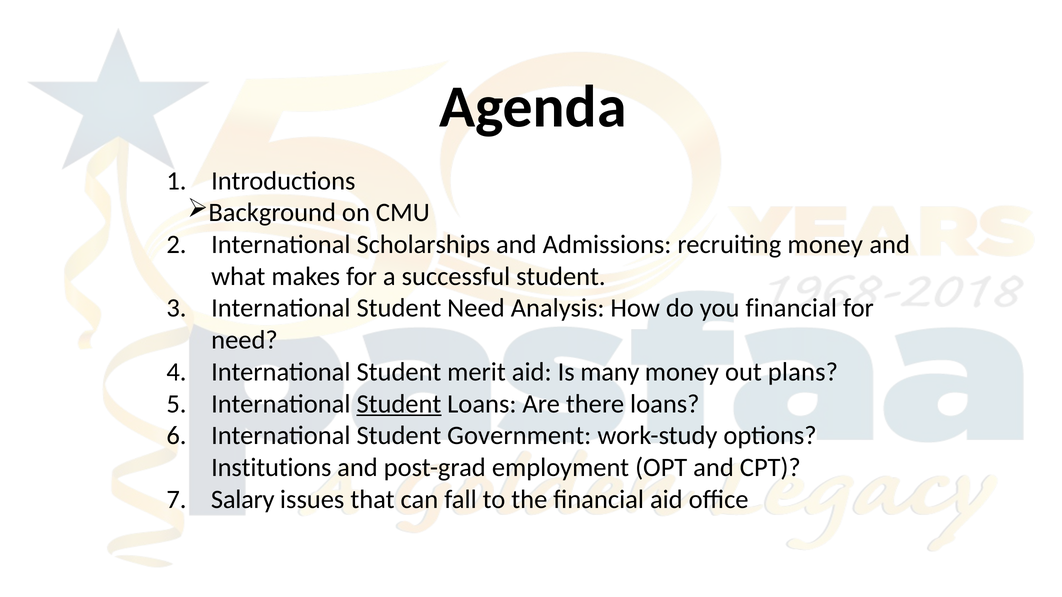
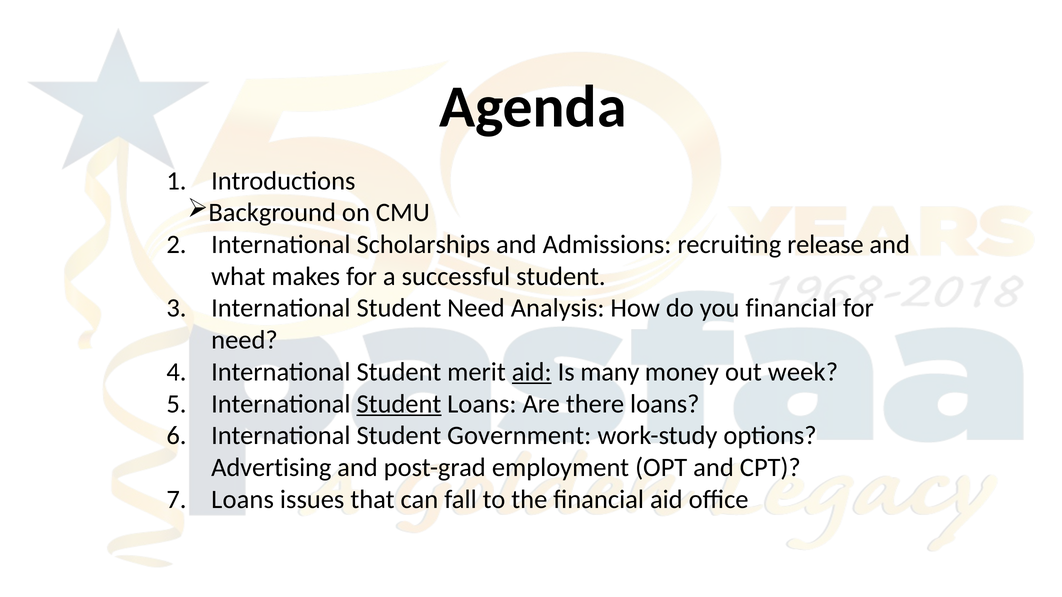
recruiting money: money -> release
aid at (532, 372) underline: none -> present
plans: plans -> week
Institutions: Institutions -> Advertising
Salary at (243, 500): Salary -> Loans
